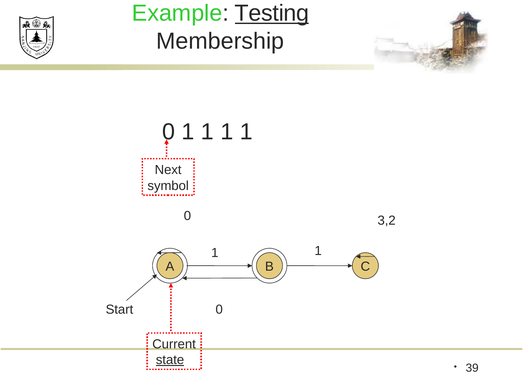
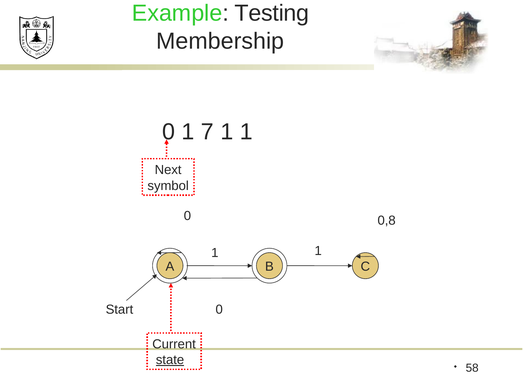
Testing underline: present -> none
0 1 1: 1 -> 7
3,2: 3,2 -> 0,8
39: 39 -> 58
